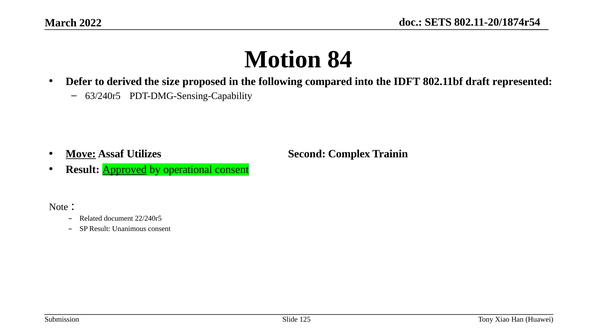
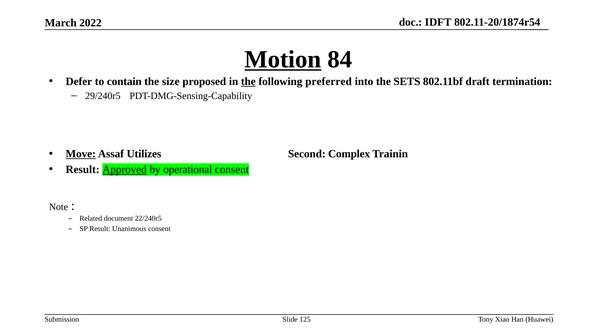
SETS: SETS -> IDFT
Motion underline: none -> present
derived: derived -> contain
the at (248, 82) underline: none -> present
compared: compared -> preferred
IDFT: IDFT -> SETS
represented: represented -> termination
63/240r5: 63/240r5 -> 29/240r5
